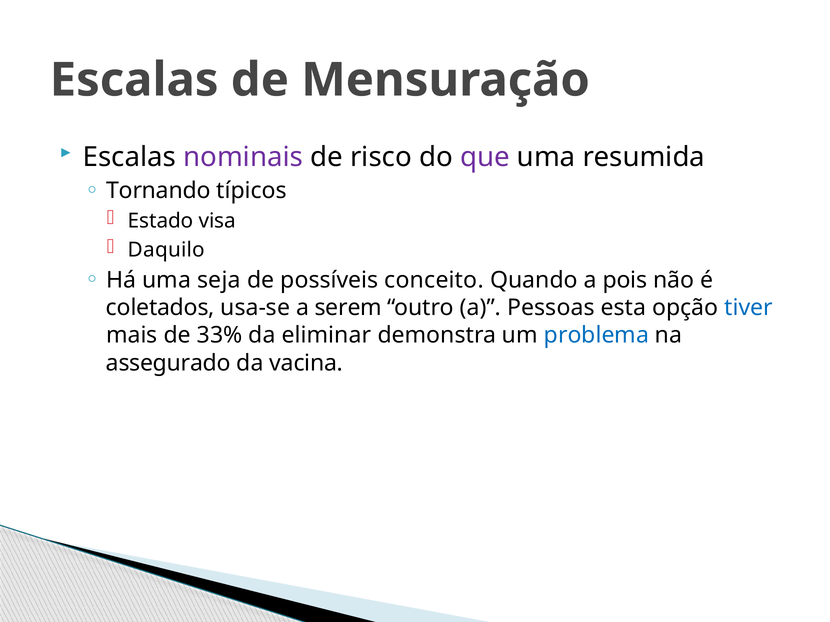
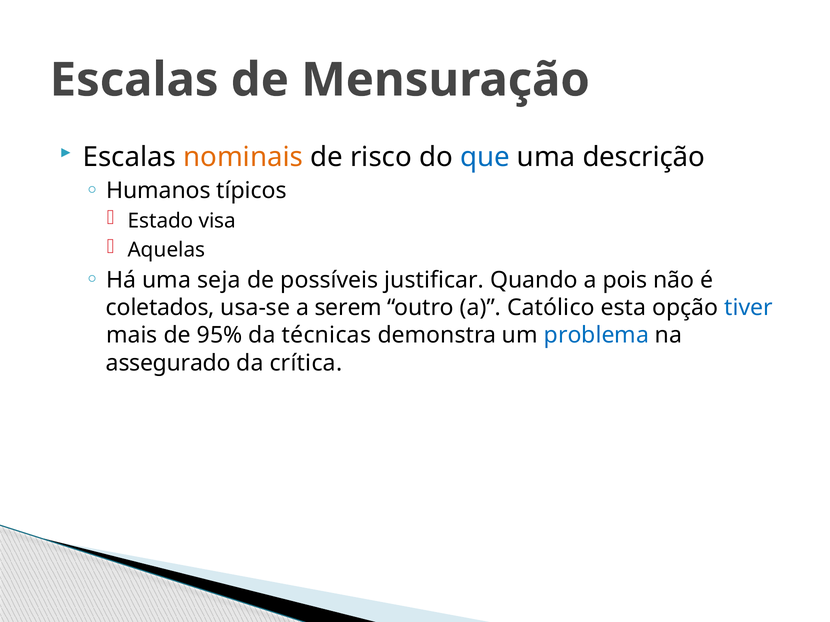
nominais colour: purple -> orange
que colour: purple -> blue
resumida: resumida -> descrição
Tornando: Tornando -> Humanos
Daquilo: Daquilo -> Aquelas
conceito: conceito -> justificar
Pessoas: Pessoas -> Católico
33%: 33% -> 95%
eliminar: eliminar -> técnicas
vacina: vacina -> crítica
